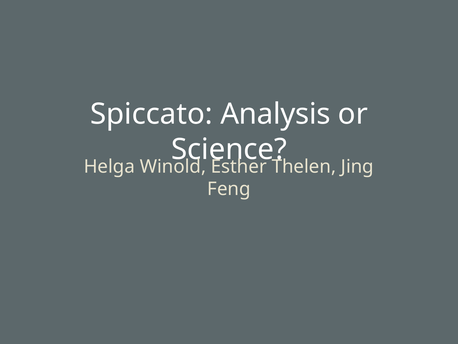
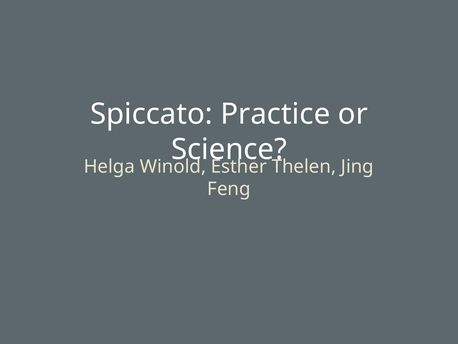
Analysis: Analysis -> Practice
